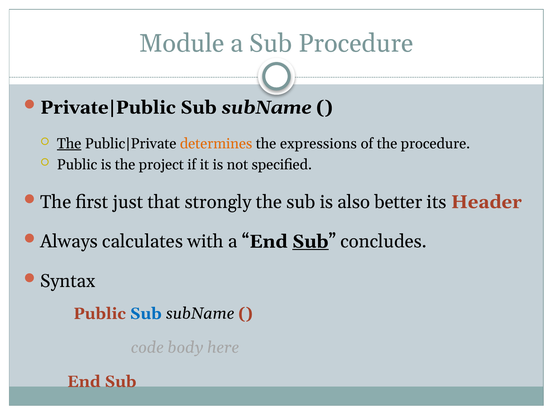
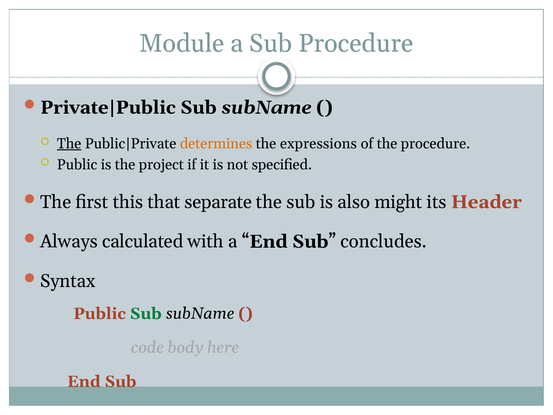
just: just -> this
strongly: strongly -> separate
better: better -> might
calculates: calculates -> calculated
Sub at (310, 241) underline: present -> none
Sub at (146, 313) colour: blue -> green
